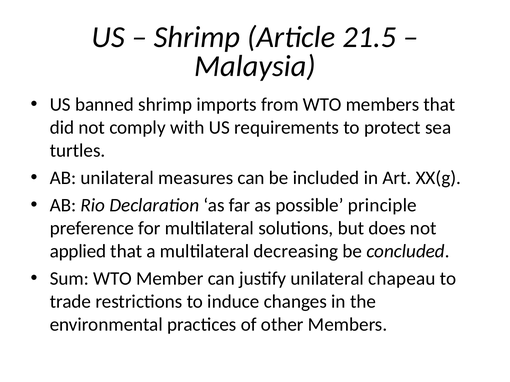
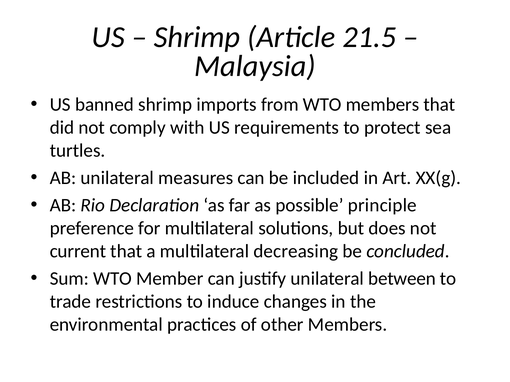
applied: applied -> current
chapeau: chapeau -> between
